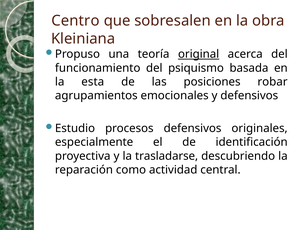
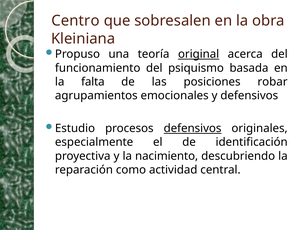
esta: esta -> falta
defensivos at (193, 128) underline: none -> present
trasladarse: trasladarse -> nacimiento
